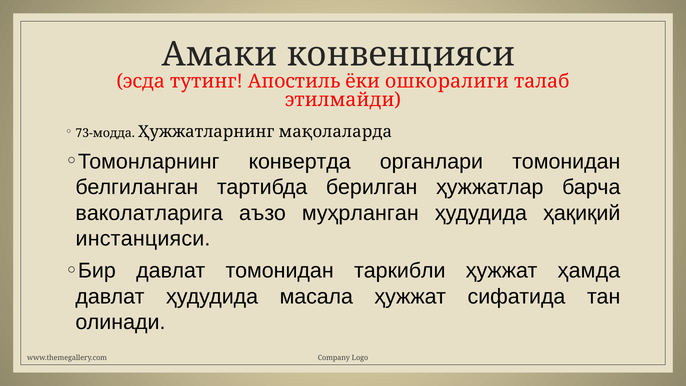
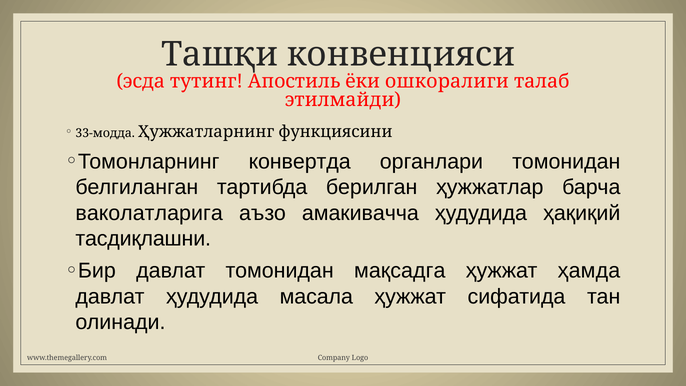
Амаки: Амаки -> Ташқи
73-модда: 73-модда -> 33-модда
мақолаларда: мақолаларда -> функциясини
муҳрланган: муҳрланган -> амакивачча
инстанцияси: инстанцияси -> тасдиқлашни
таркибли: таркибли -> мақсадга
